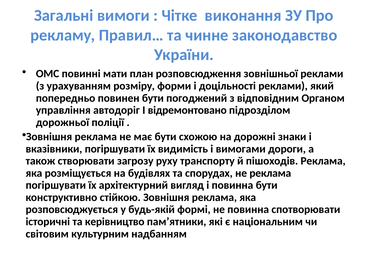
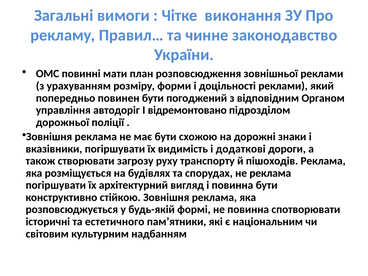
вимогами: вимогами -> додаткові
керівництво: керівництво -> естетичного
